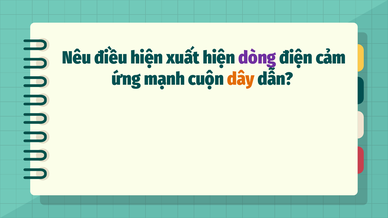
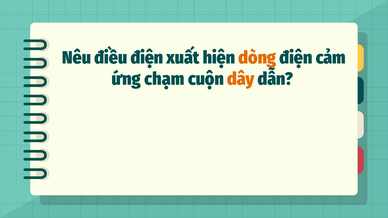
điều hiện: hiện -> điện
dòng colour: purple -> orange
mạnh: mạnh -> chạm
